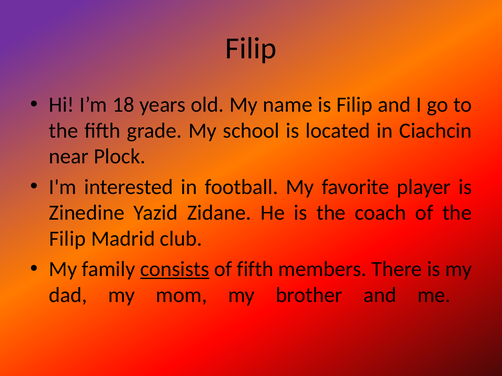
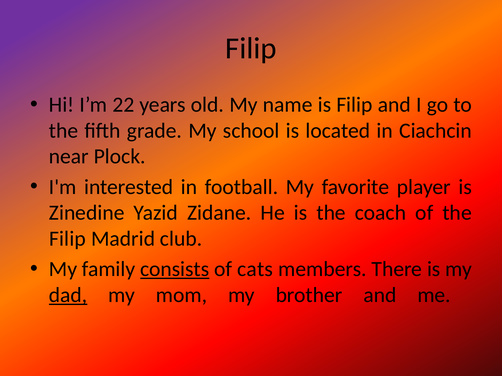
18: 18 -> 22
of fifth: fifth -> cats
dad underline: none -> present
